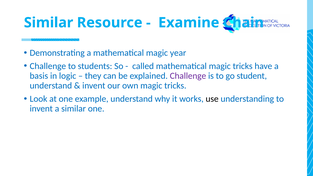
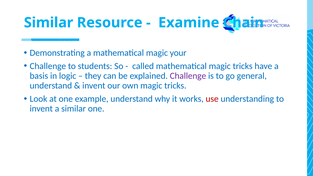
year: year -> your
student: student -> general
use colour: black -> red
